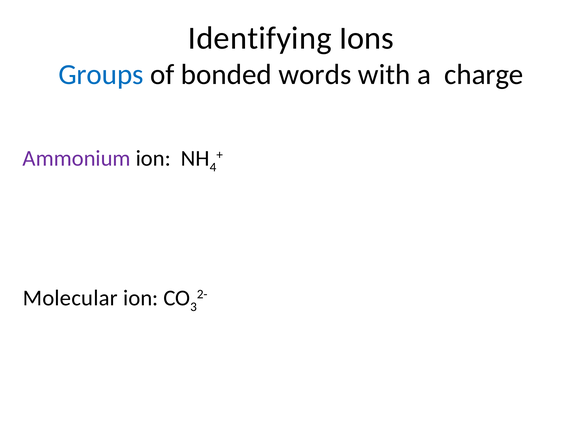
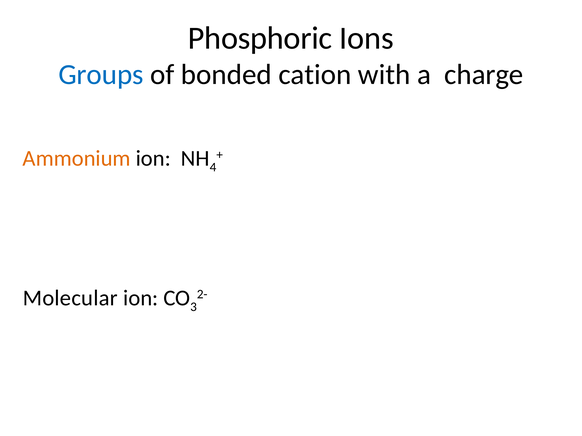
Identifying: Identifying -> Phosphoric
words: words -> cation
Ammonium colour: purple -> orange
